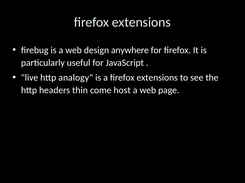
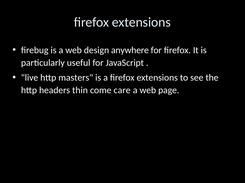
analogy: analogy -> masters
host: host -> care
